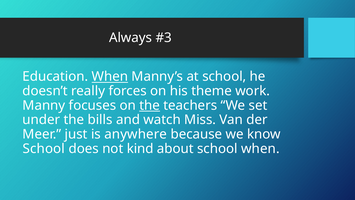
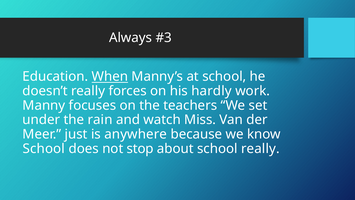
theme: theme -> hardly
the at (150, 105) underline: present -> none
bills: bills -> rain
kind: kind -> stop
school when: when -> really
